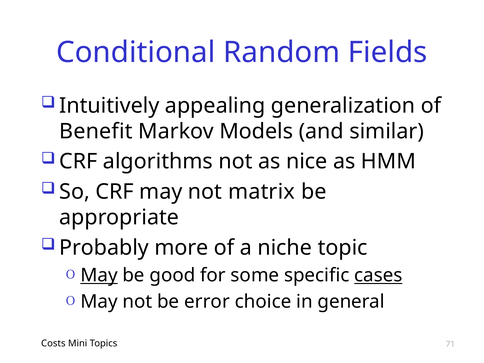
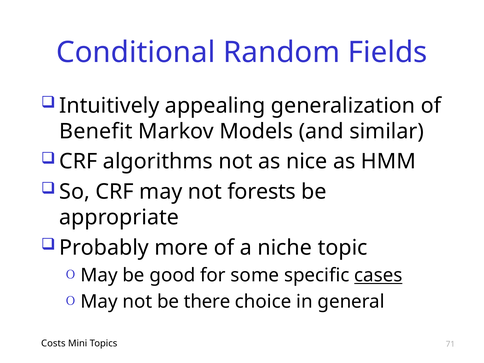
matrix: matrix -> forests
May at (99, 275) underline: present -> none
error: error -> there
